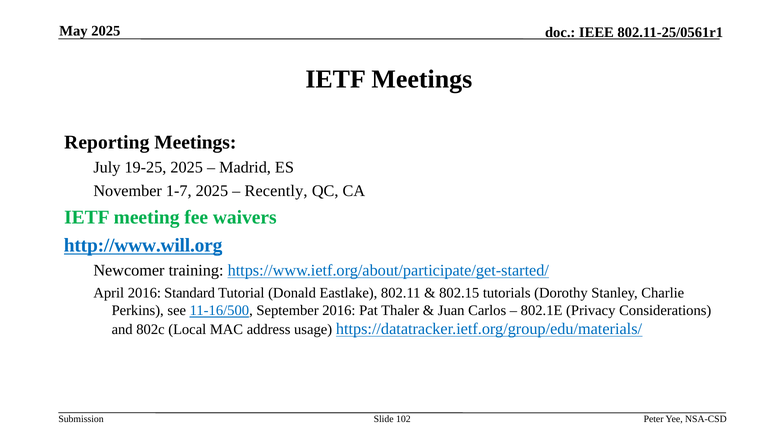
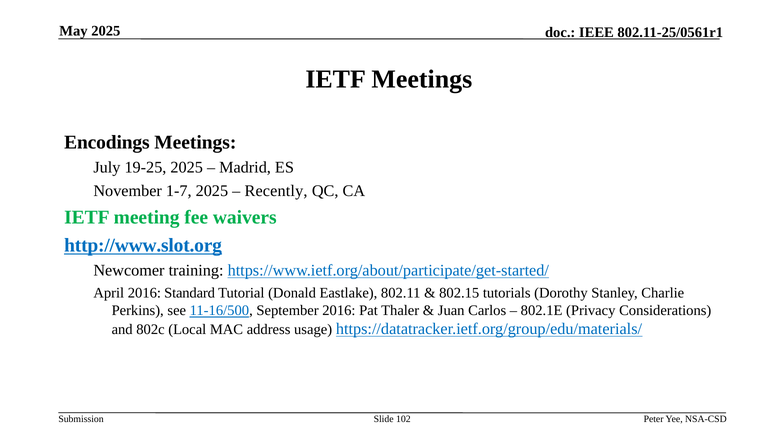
Reporting: Reporting -> Encodings
http://www.will.org: http://www.will.org -> http://www.slot.org
